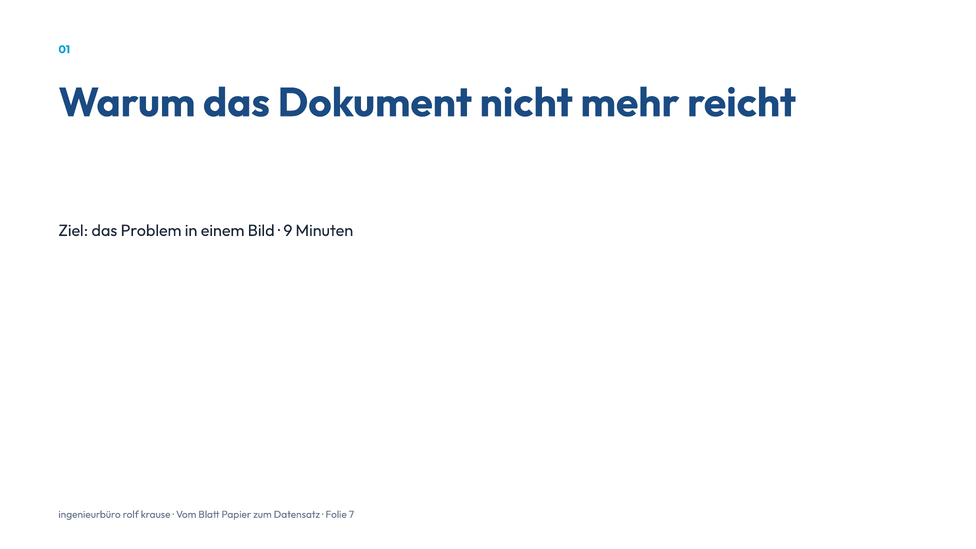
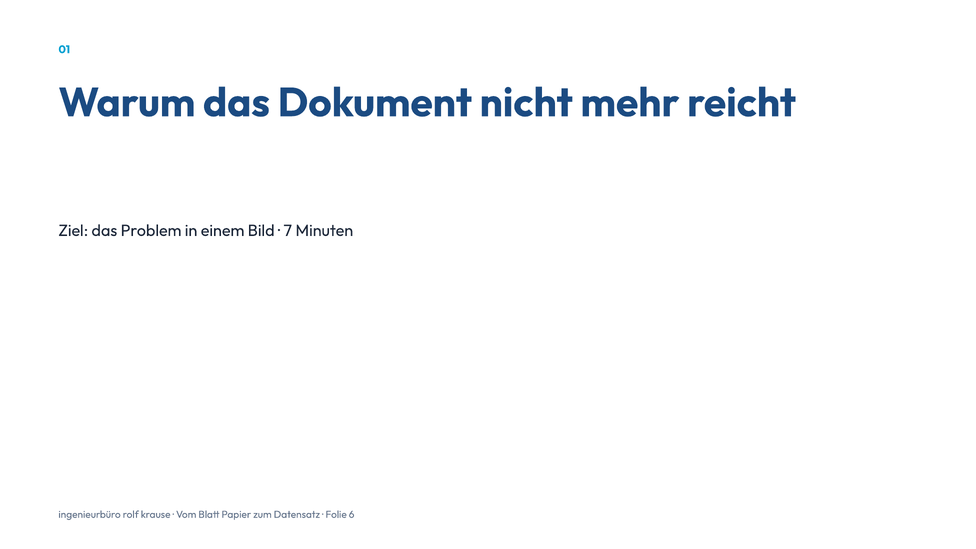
9: 9 -> 7
7: 7 -> 6
